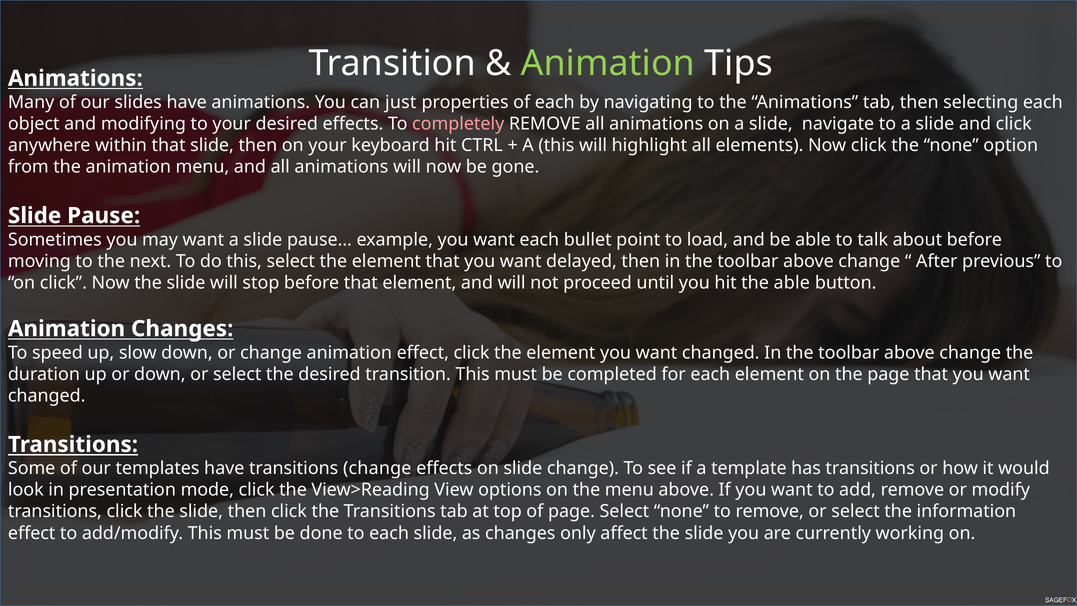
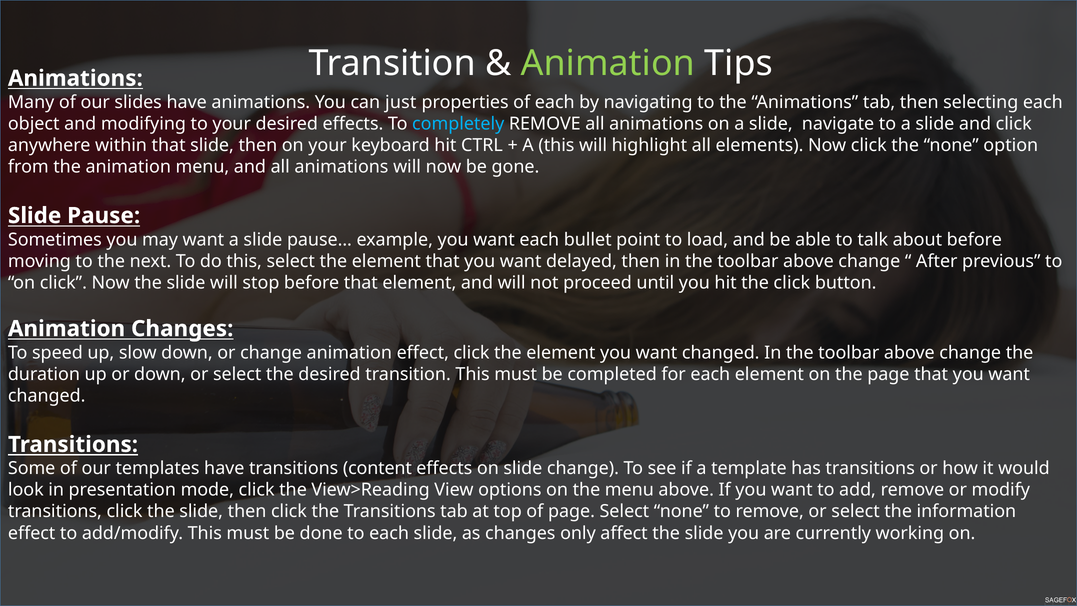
completely colour: pink -> light blue
the able: able -> click
transitions change: change -> content
